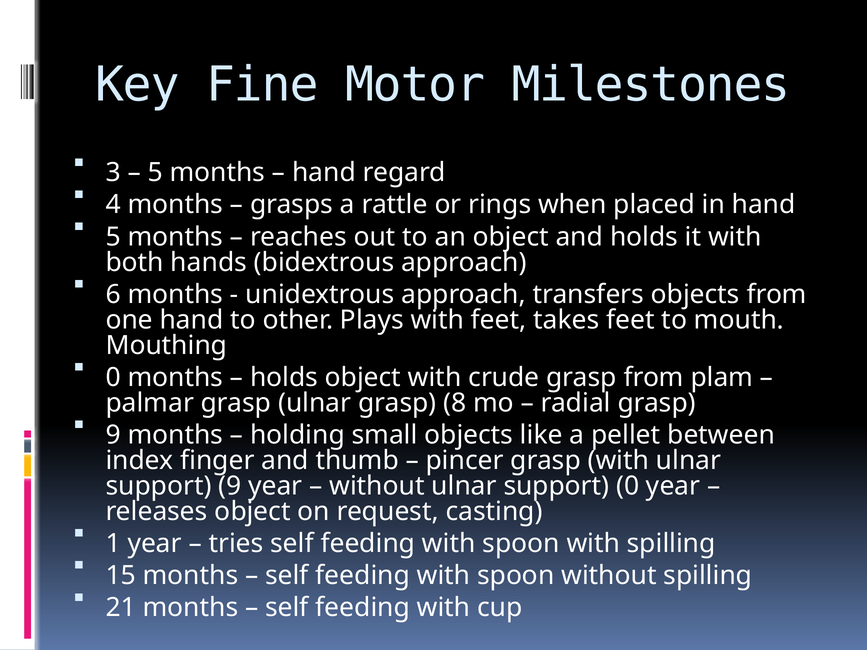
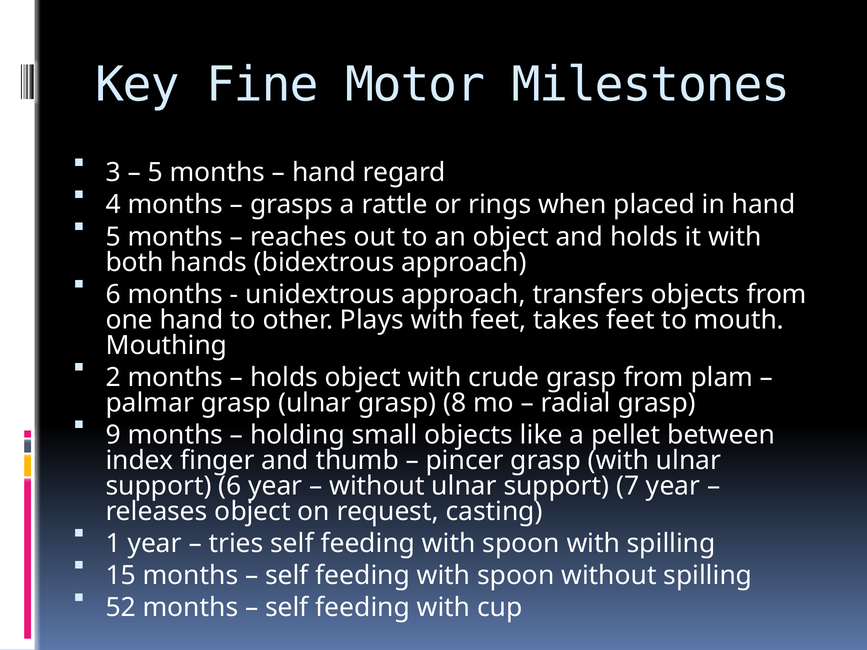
0 at (113, 378): 0 -> 2
support 9: 9 -> 6
support 0: 0 -> 7
21: 21 -> 52
